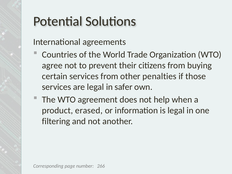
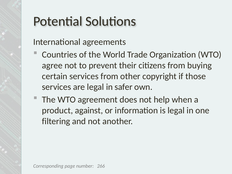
penalties: penalties -> copyright
erased: erased -> against
